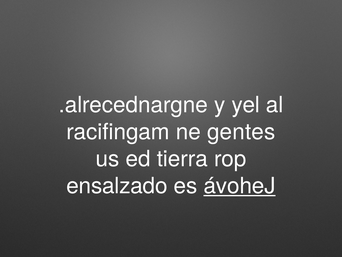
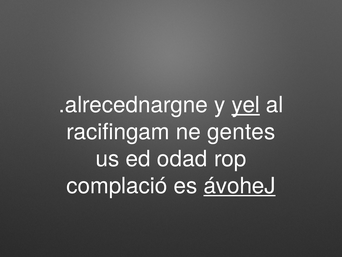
yel underline: none -> present
tierra: tierra -> odad
ensalzado: ensalzado -> complació
